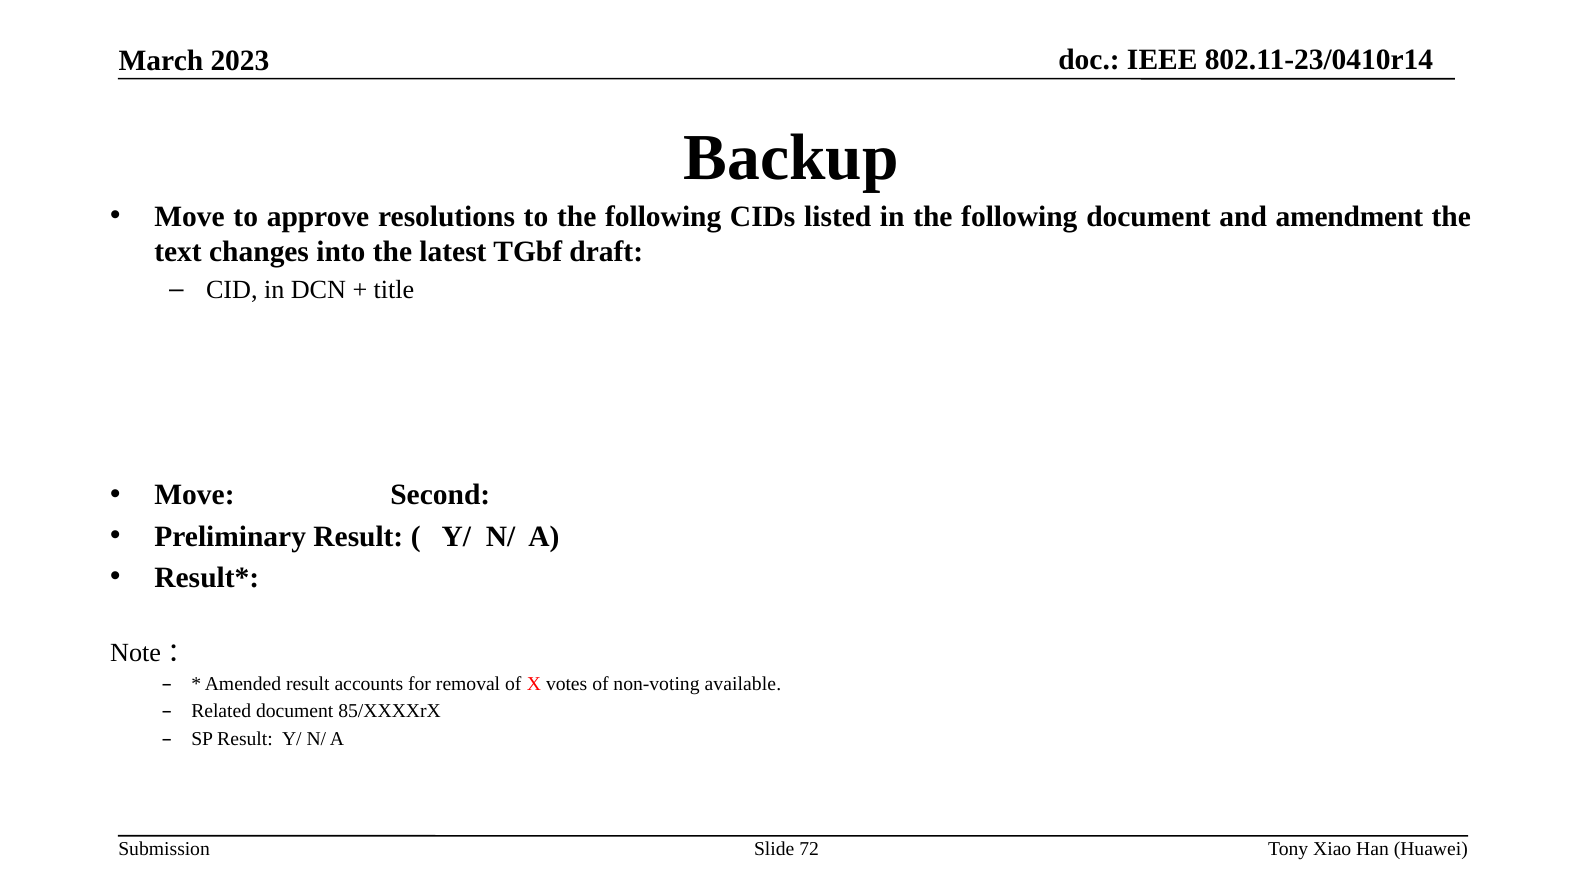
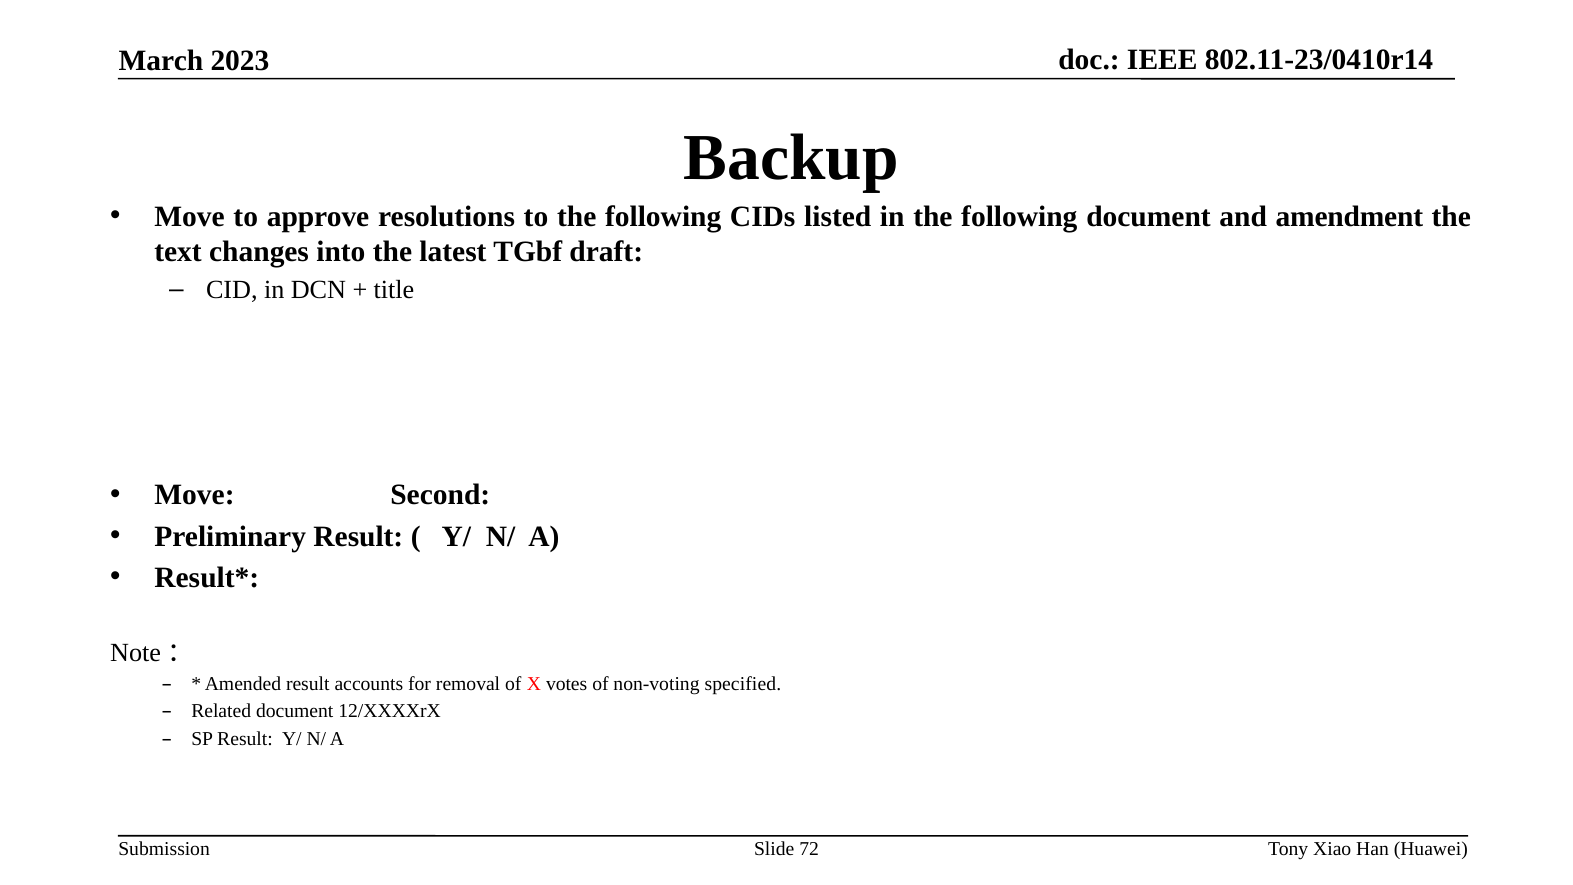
available: available -> specified
85/XXXXrX: 85/XXXXrX -> 12/XXXXrX
